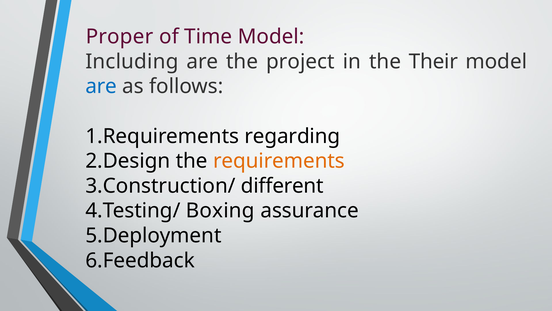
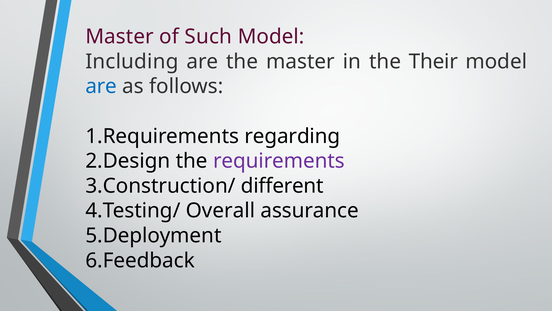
Proper at (120, 37): Proper -> Master
Time: Time -> Such
the project: project -> master
requirements colour: orange -> purple
Boxing: Boxing -> Overall
